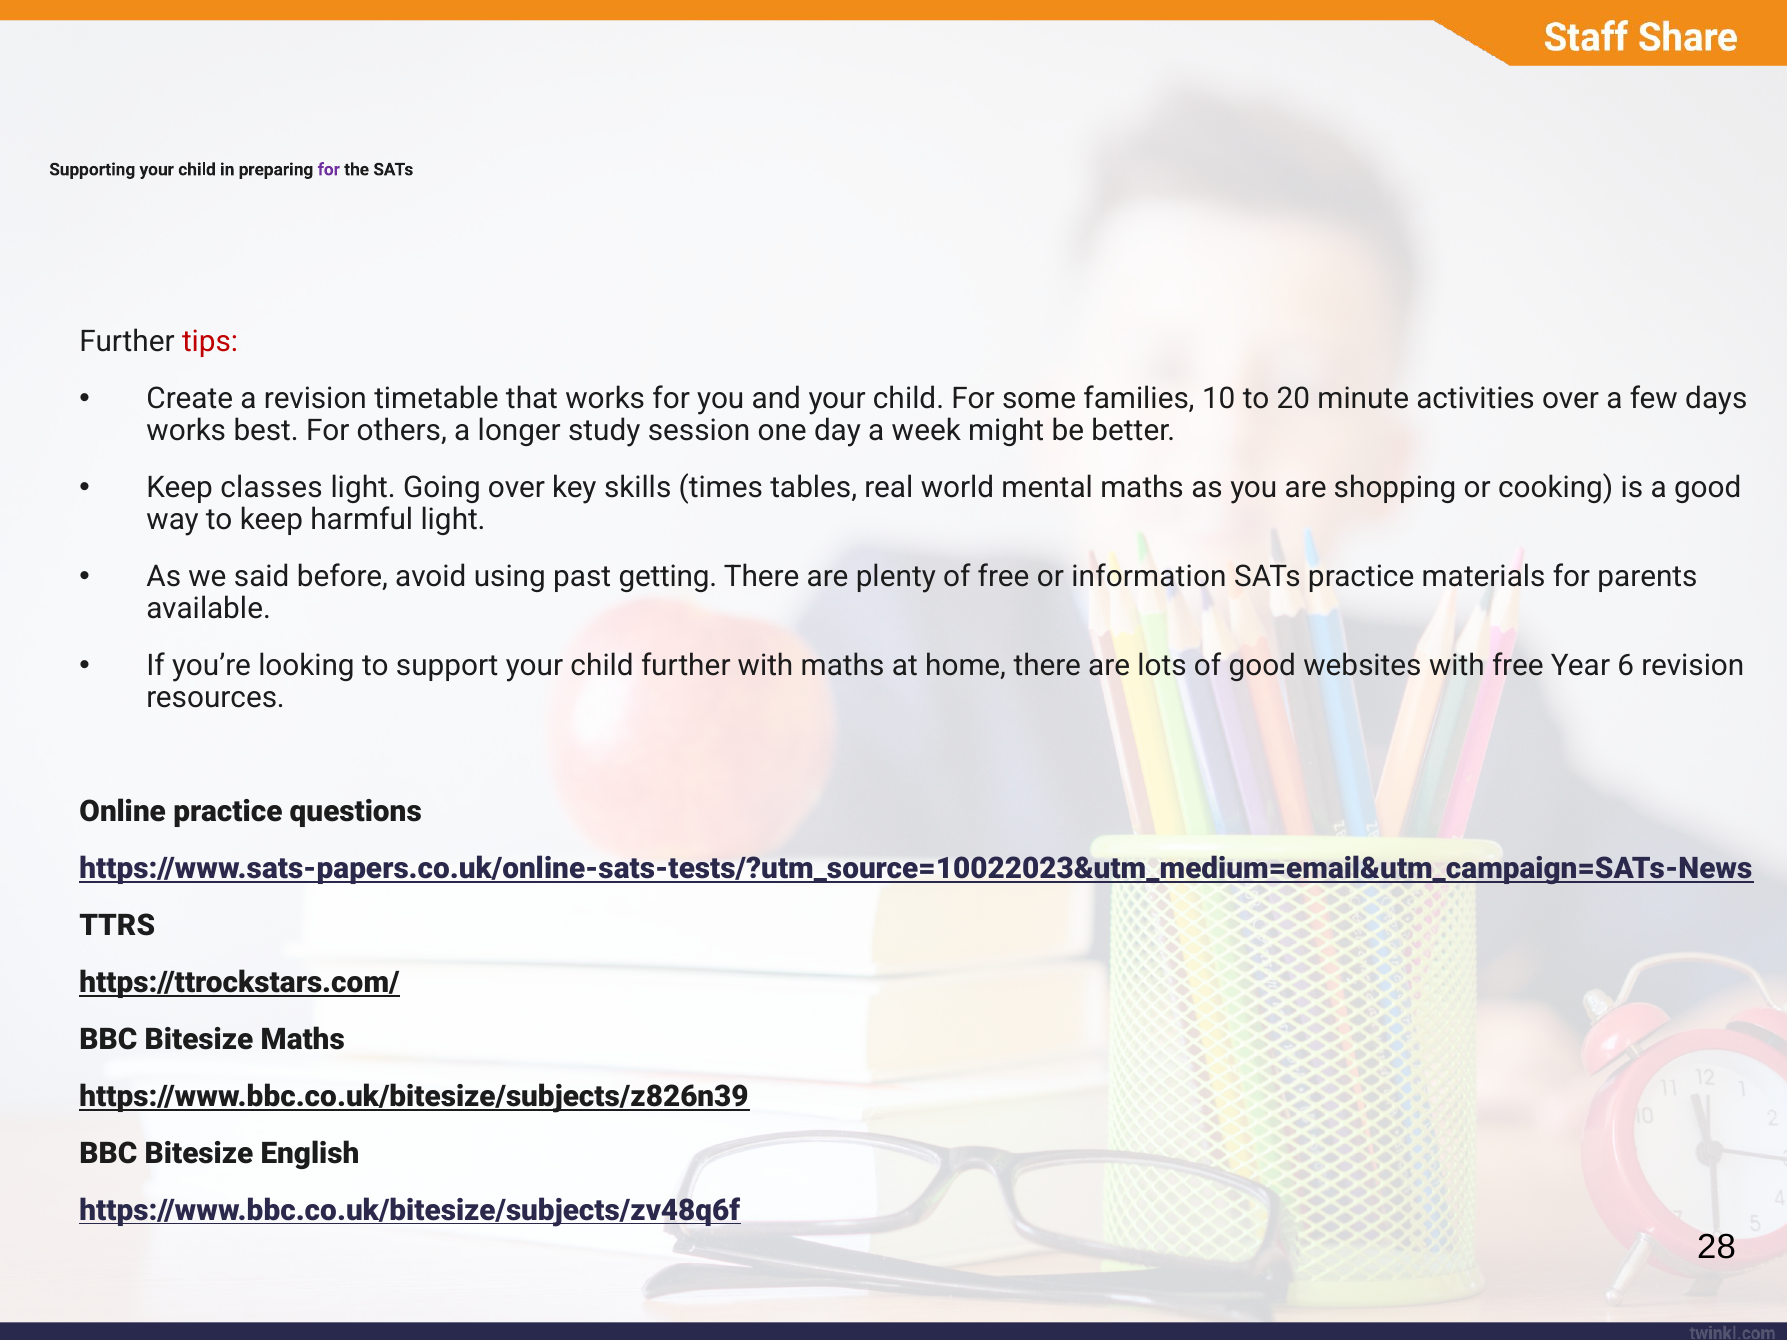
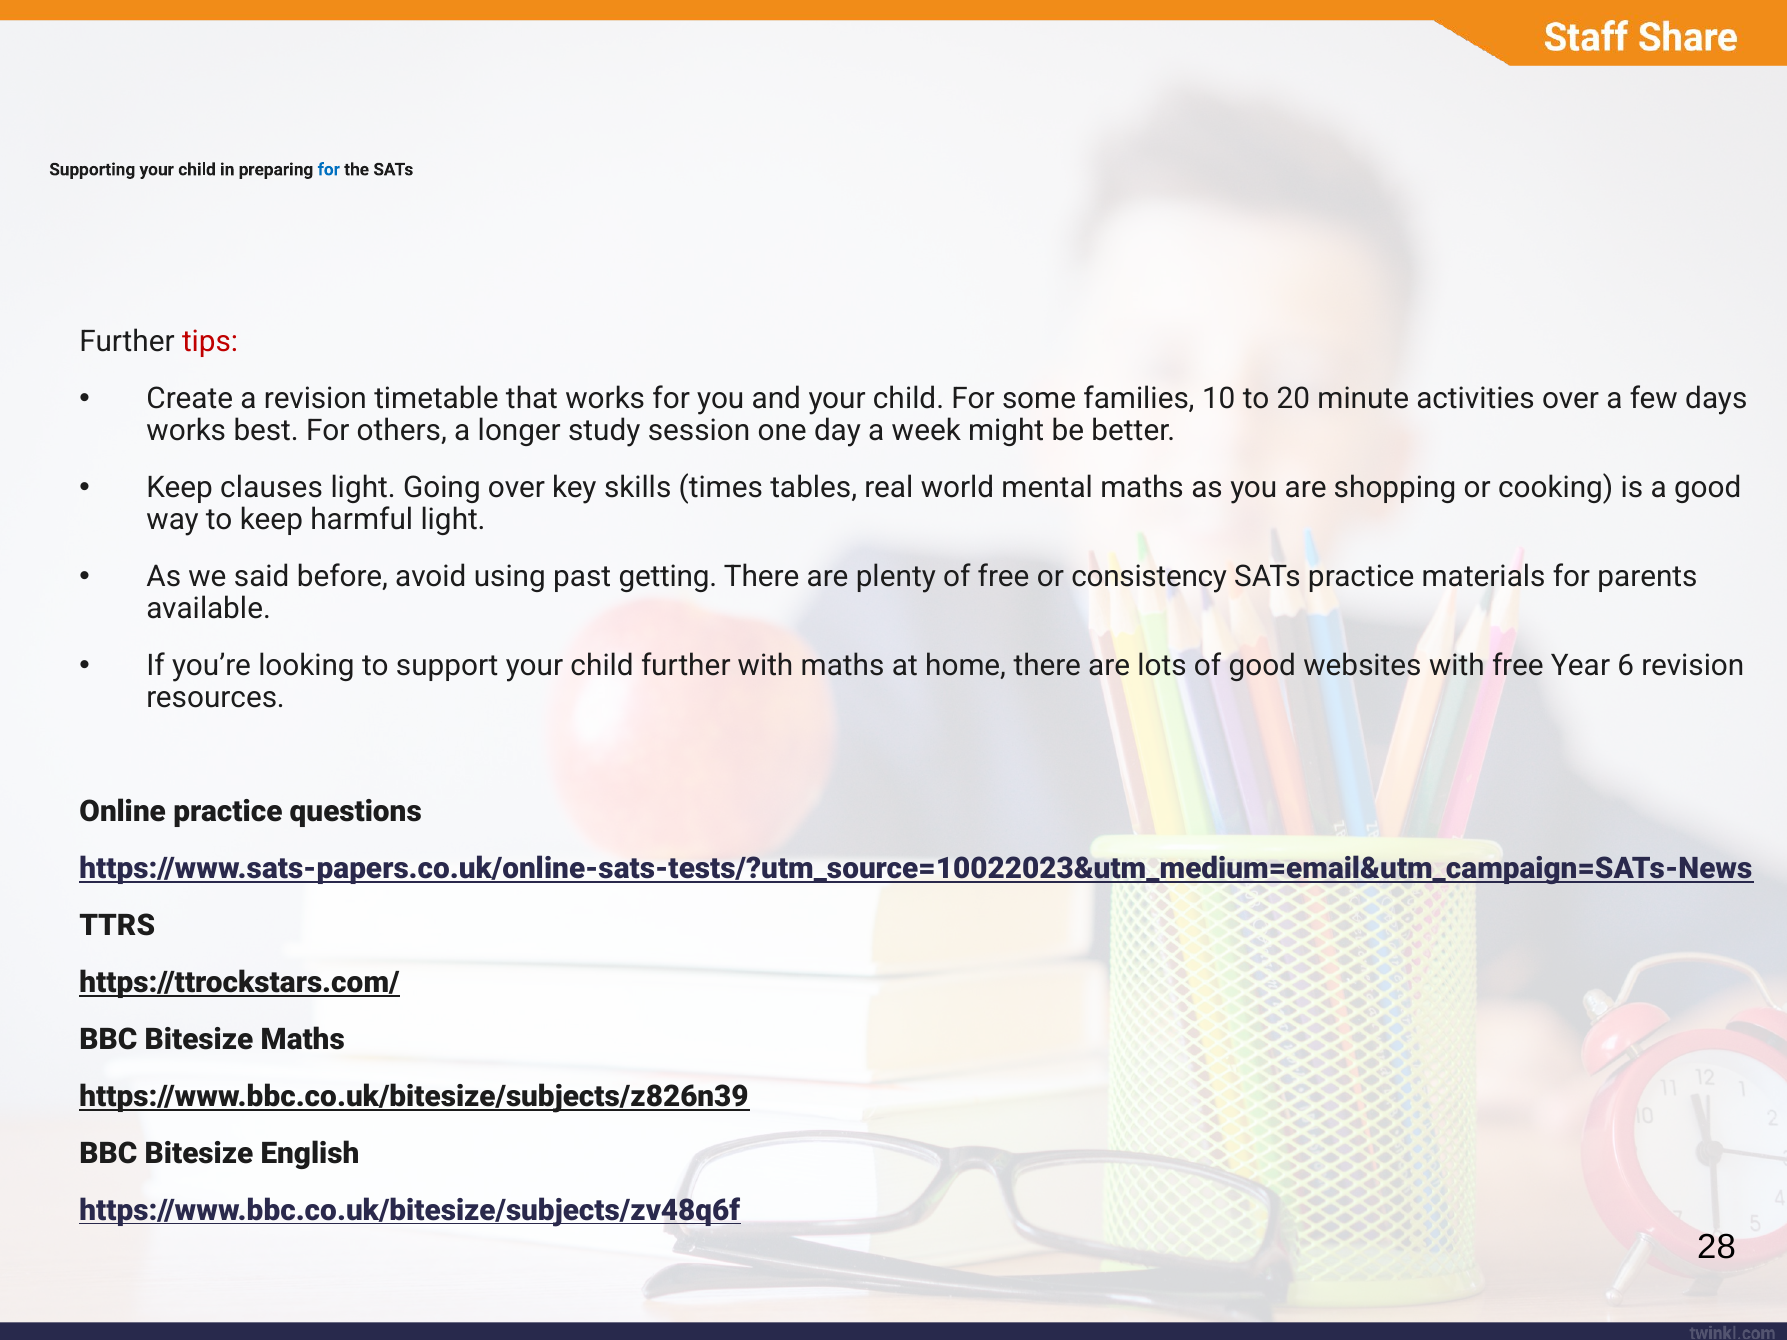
for at (329, 170) colour: purple -> blue
classes: classes -> clauses
information: information -> consistency
